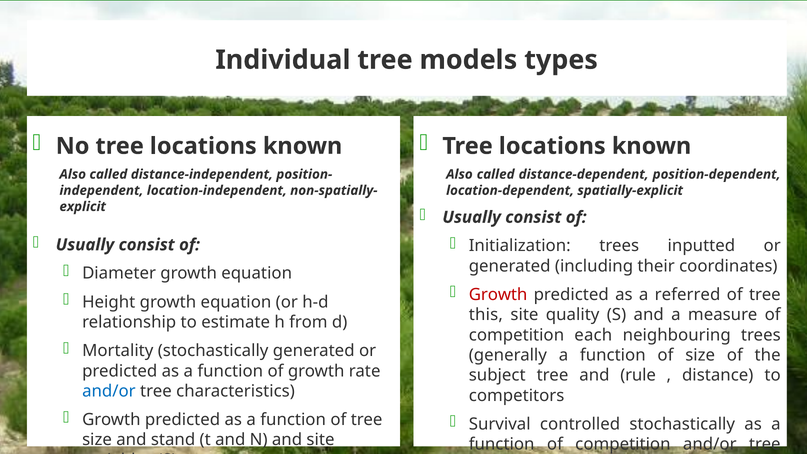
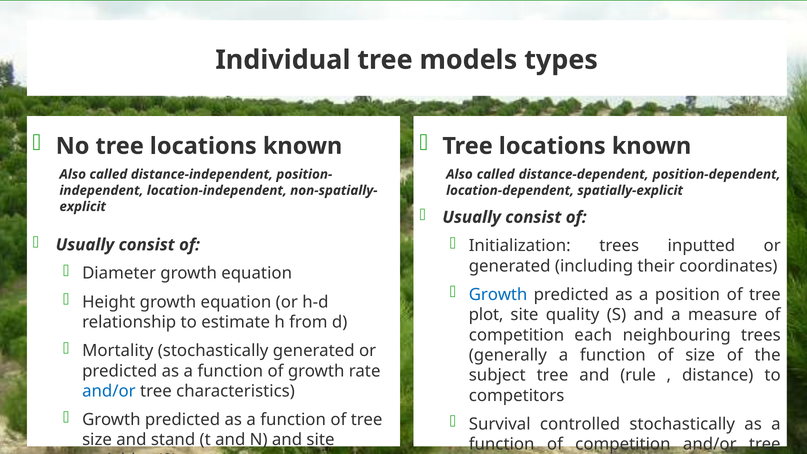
Growth at (498, 295) colour: red -> blue
referred: referred -> position
this: this -> plot
